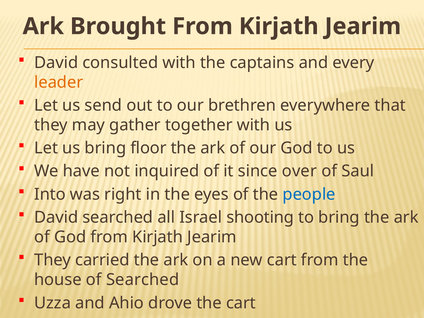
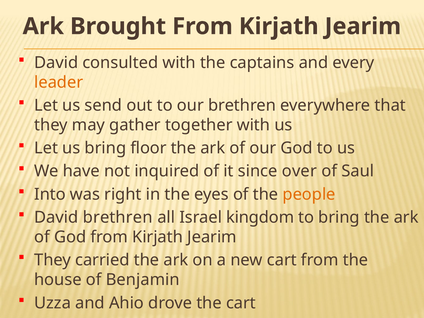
people colour: blue -> orange
David searched: searched -> brethren
shooting: shooting -> kingdom
of Searched: Searched -> Benjamin
